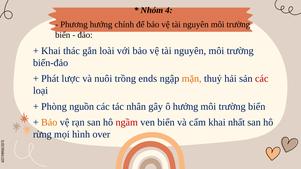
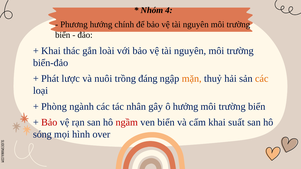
ends: ends -> đáng
các at (262, 79) colour: red -> orange
nguồn: nguồn -> ngành
Bảo at (49, 122) colour: orange -> red
nhất: nhất -> suất
rừng: rừng -> sóng
